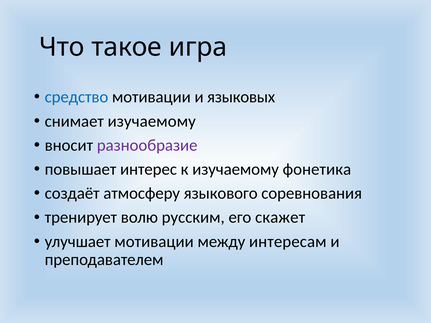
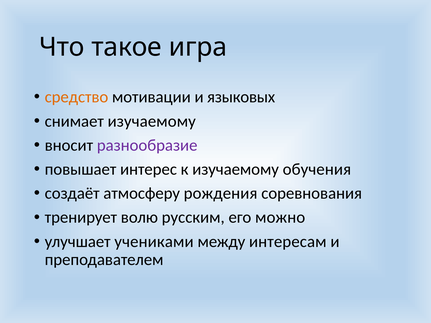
средство colour: blue -> orange
фонетика: фонетика -> обучения
языкового: языкового -> рождения
скажет: скажет -> можно
улучшает мотивации: мотивации -> учениками
